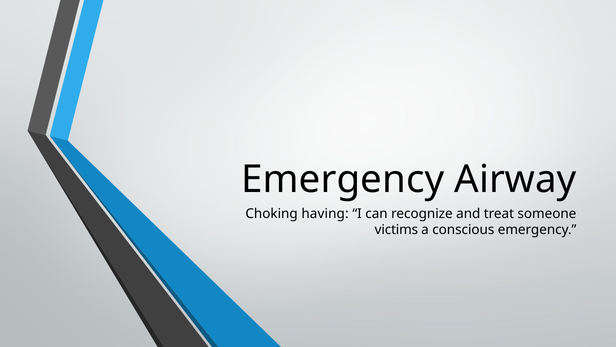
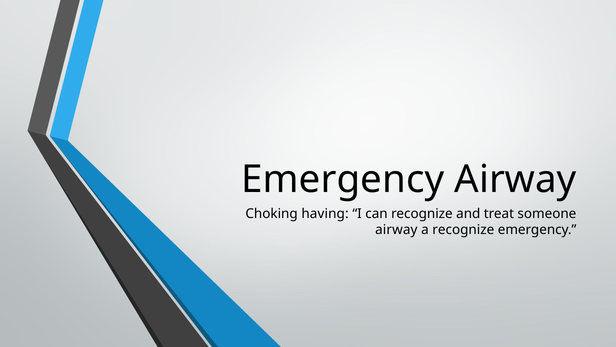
victims at (396, 229): victims -> airway
a conscious: conscious -> recognize
